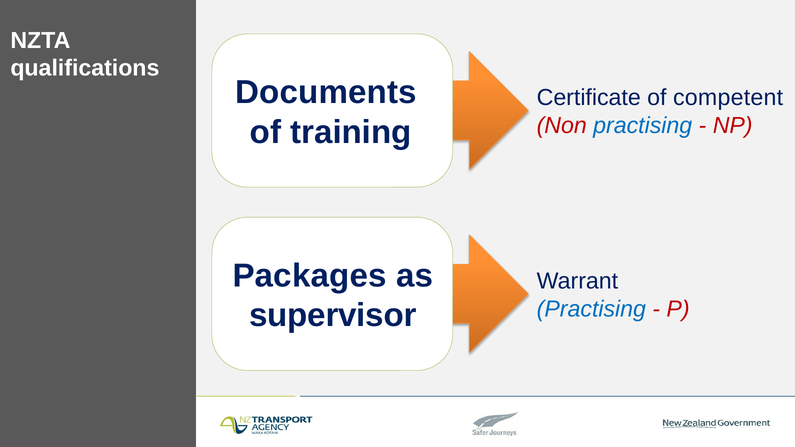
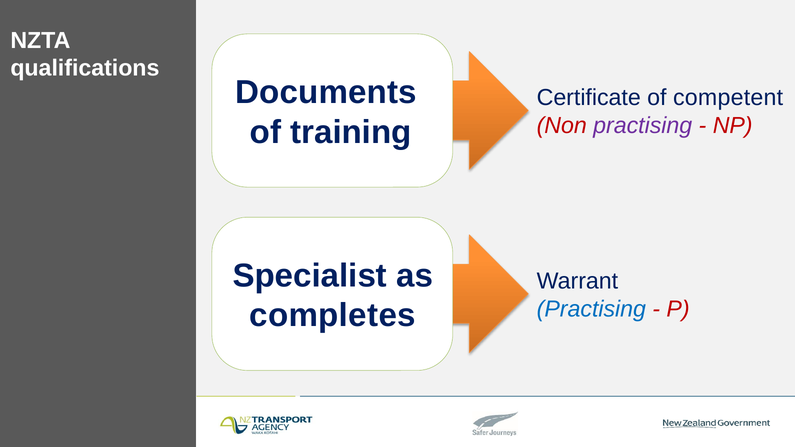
practising at (643, 126) colour: blue -> purple
Packages: Packages -> Specialist
supervisor: supervisor -> completes
